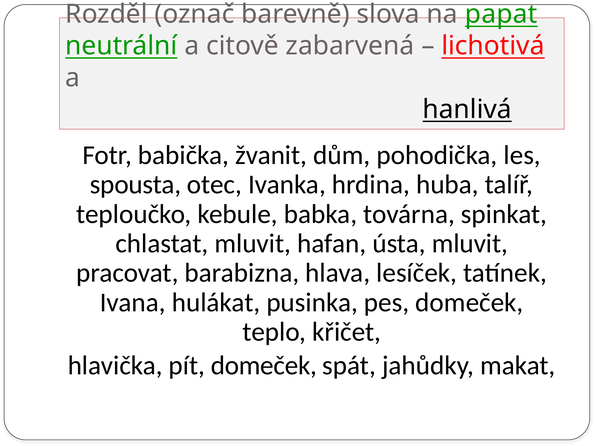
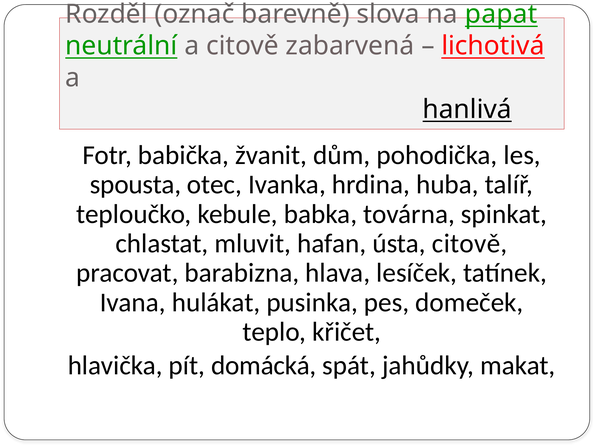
ústa mluvit: mluvit -> citově
pít domeček: domeček -> domácká
